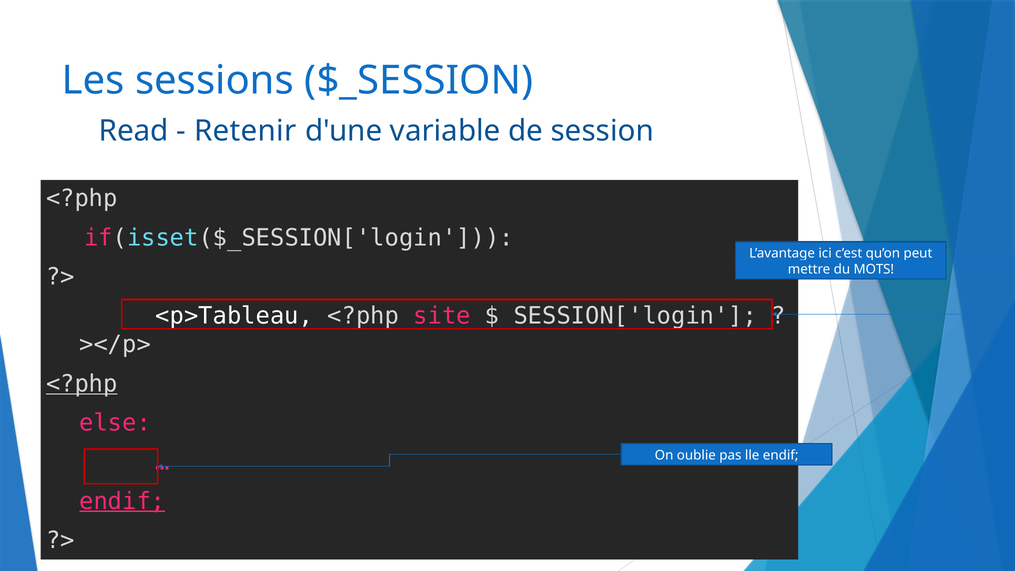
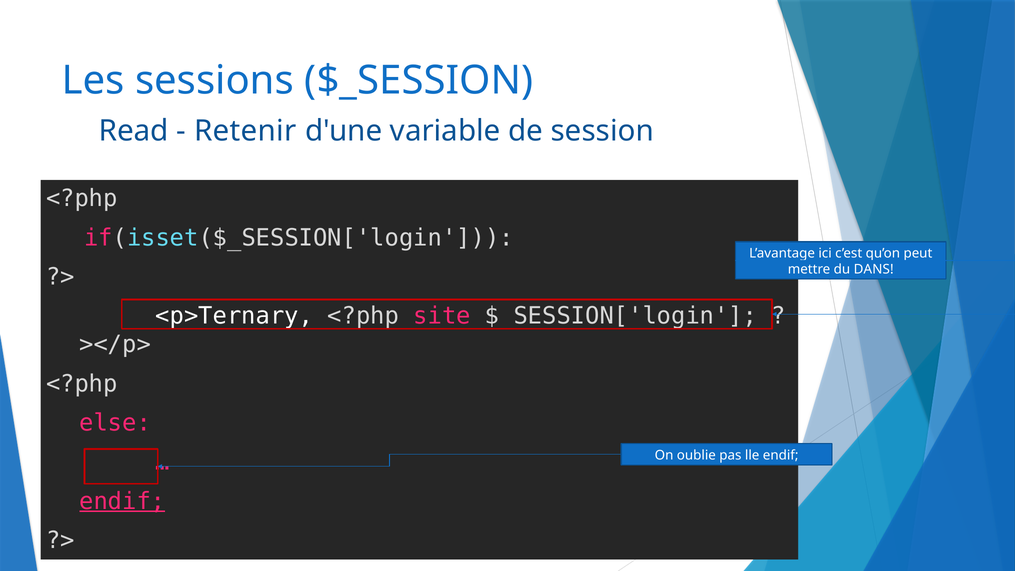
MOTS: MOTS -> DANS
<p>Tableau: <p>Tableau -> <p>Ternary
<?php at (82, 384) underline: present -> none
